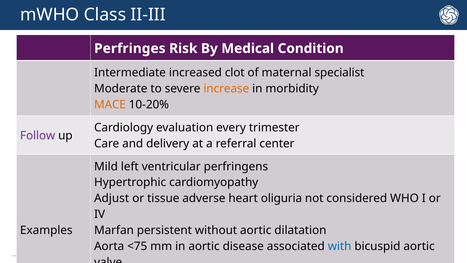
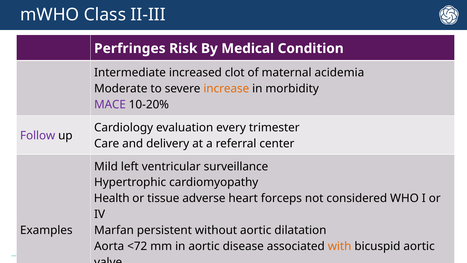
specialist: specialist -> acidemia
MACE colour: orange -> purple
perfringens: perfringens -> surveillance
Adjust: Adjust -> Health
oliguria: oliguria -> forceps
<75: <75 -> <72
with colour: blue -> orange
